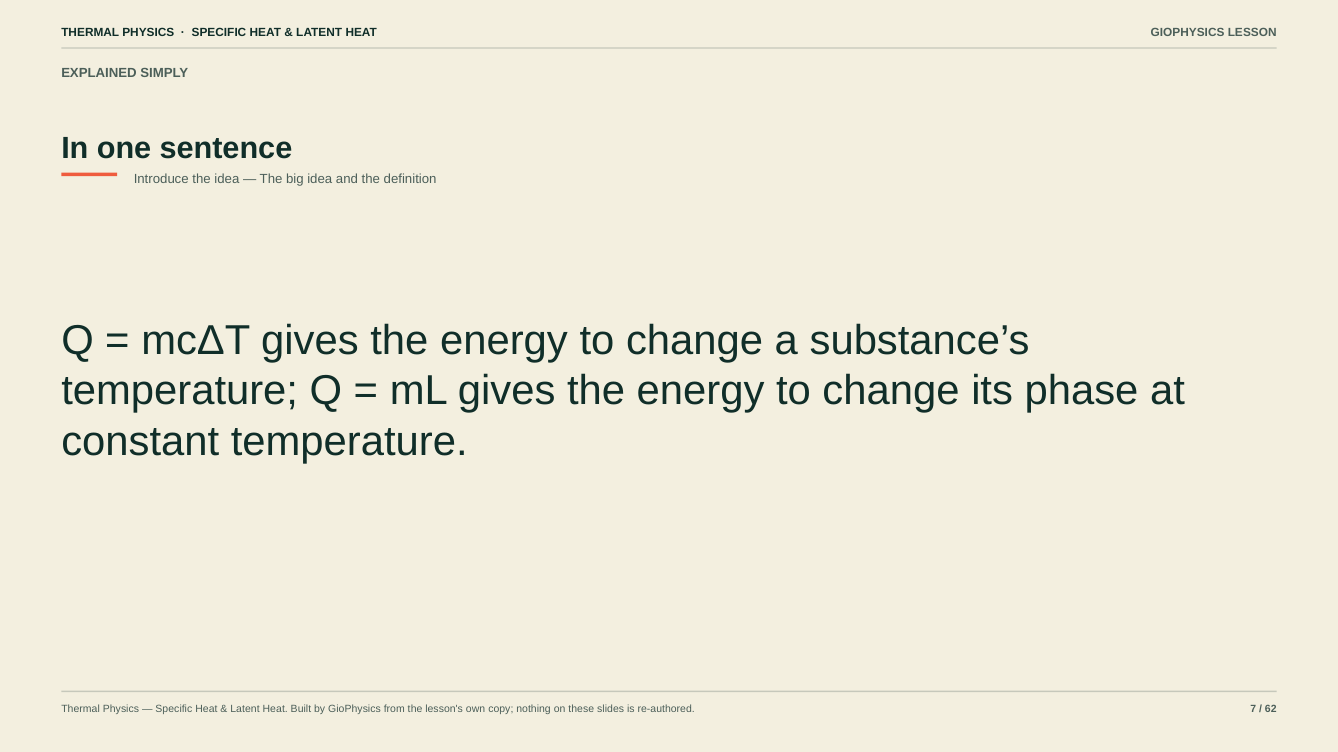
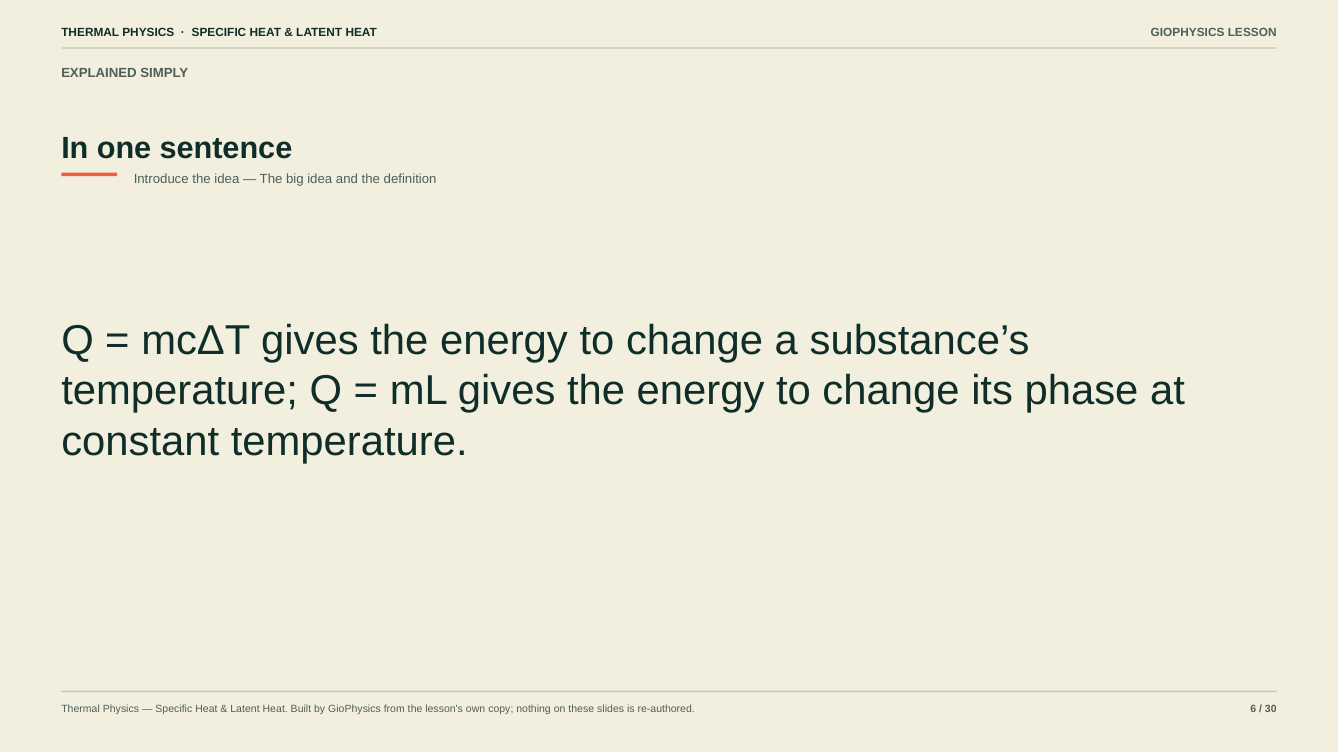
7: 7 -> 6
62: 62 -> 30
